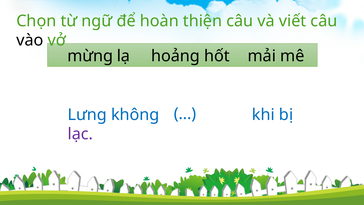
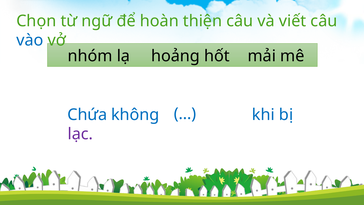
vào colour: black -> blue
mừng: mừng -> nhóm
Lưng: Lưng -> Chứa
